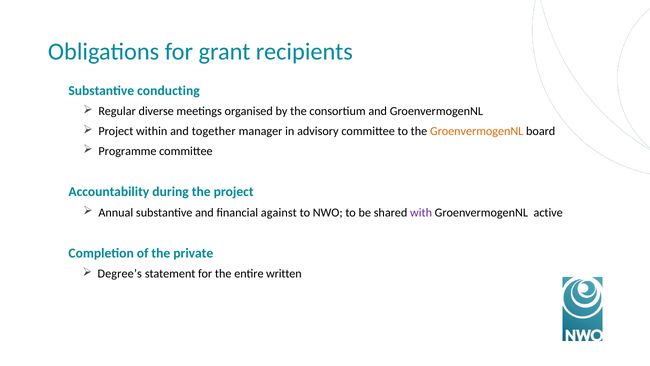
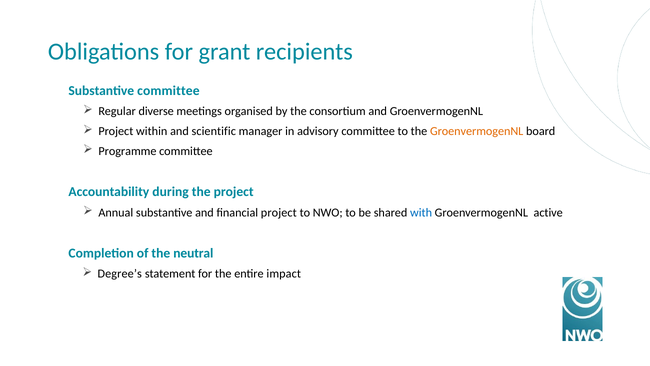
Substantive conducting: conducting -> committee
together: together -> scientific
financial against: against -> project
with colour: purple -> blue
private: private -> neutral
written: written -> impact
